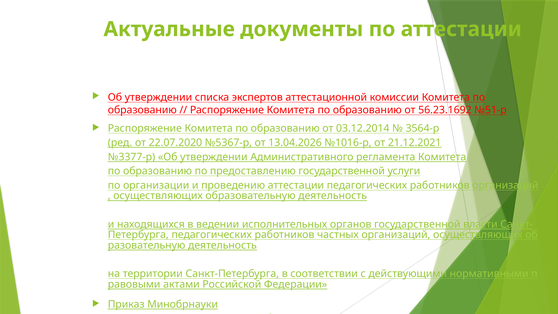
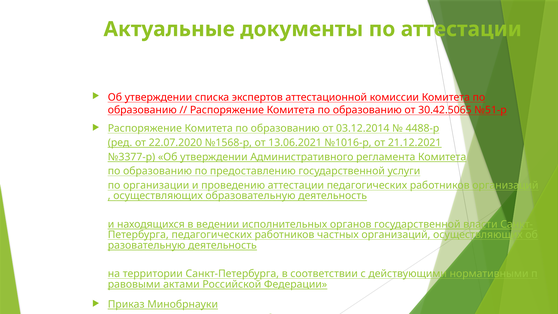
56.23.1692: 56.23.1692 -> 30.42.5065
3564-р: 3564-р -> 4488-р
№5367-р: №5367-р -> №1568-р
13.04.2026: 13.04.2026 -> 13.06.2021
